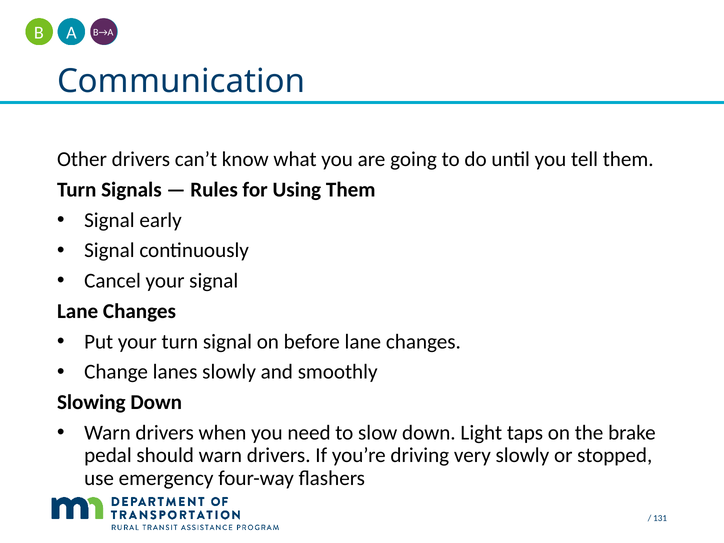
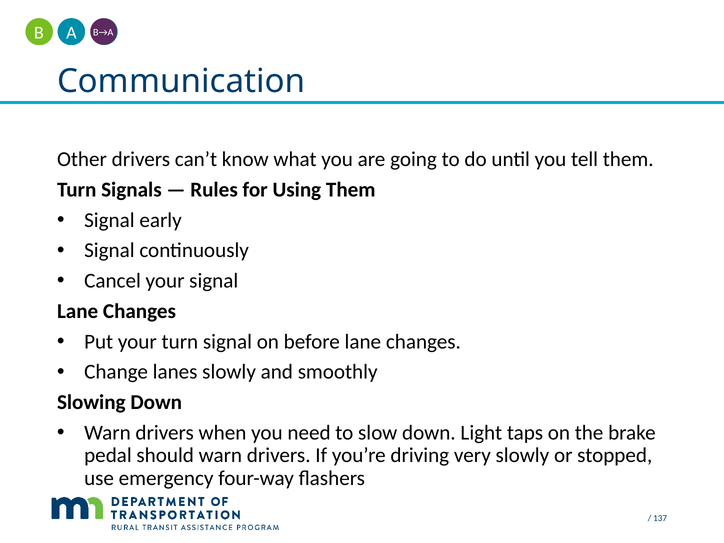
131: 131 -> 137
